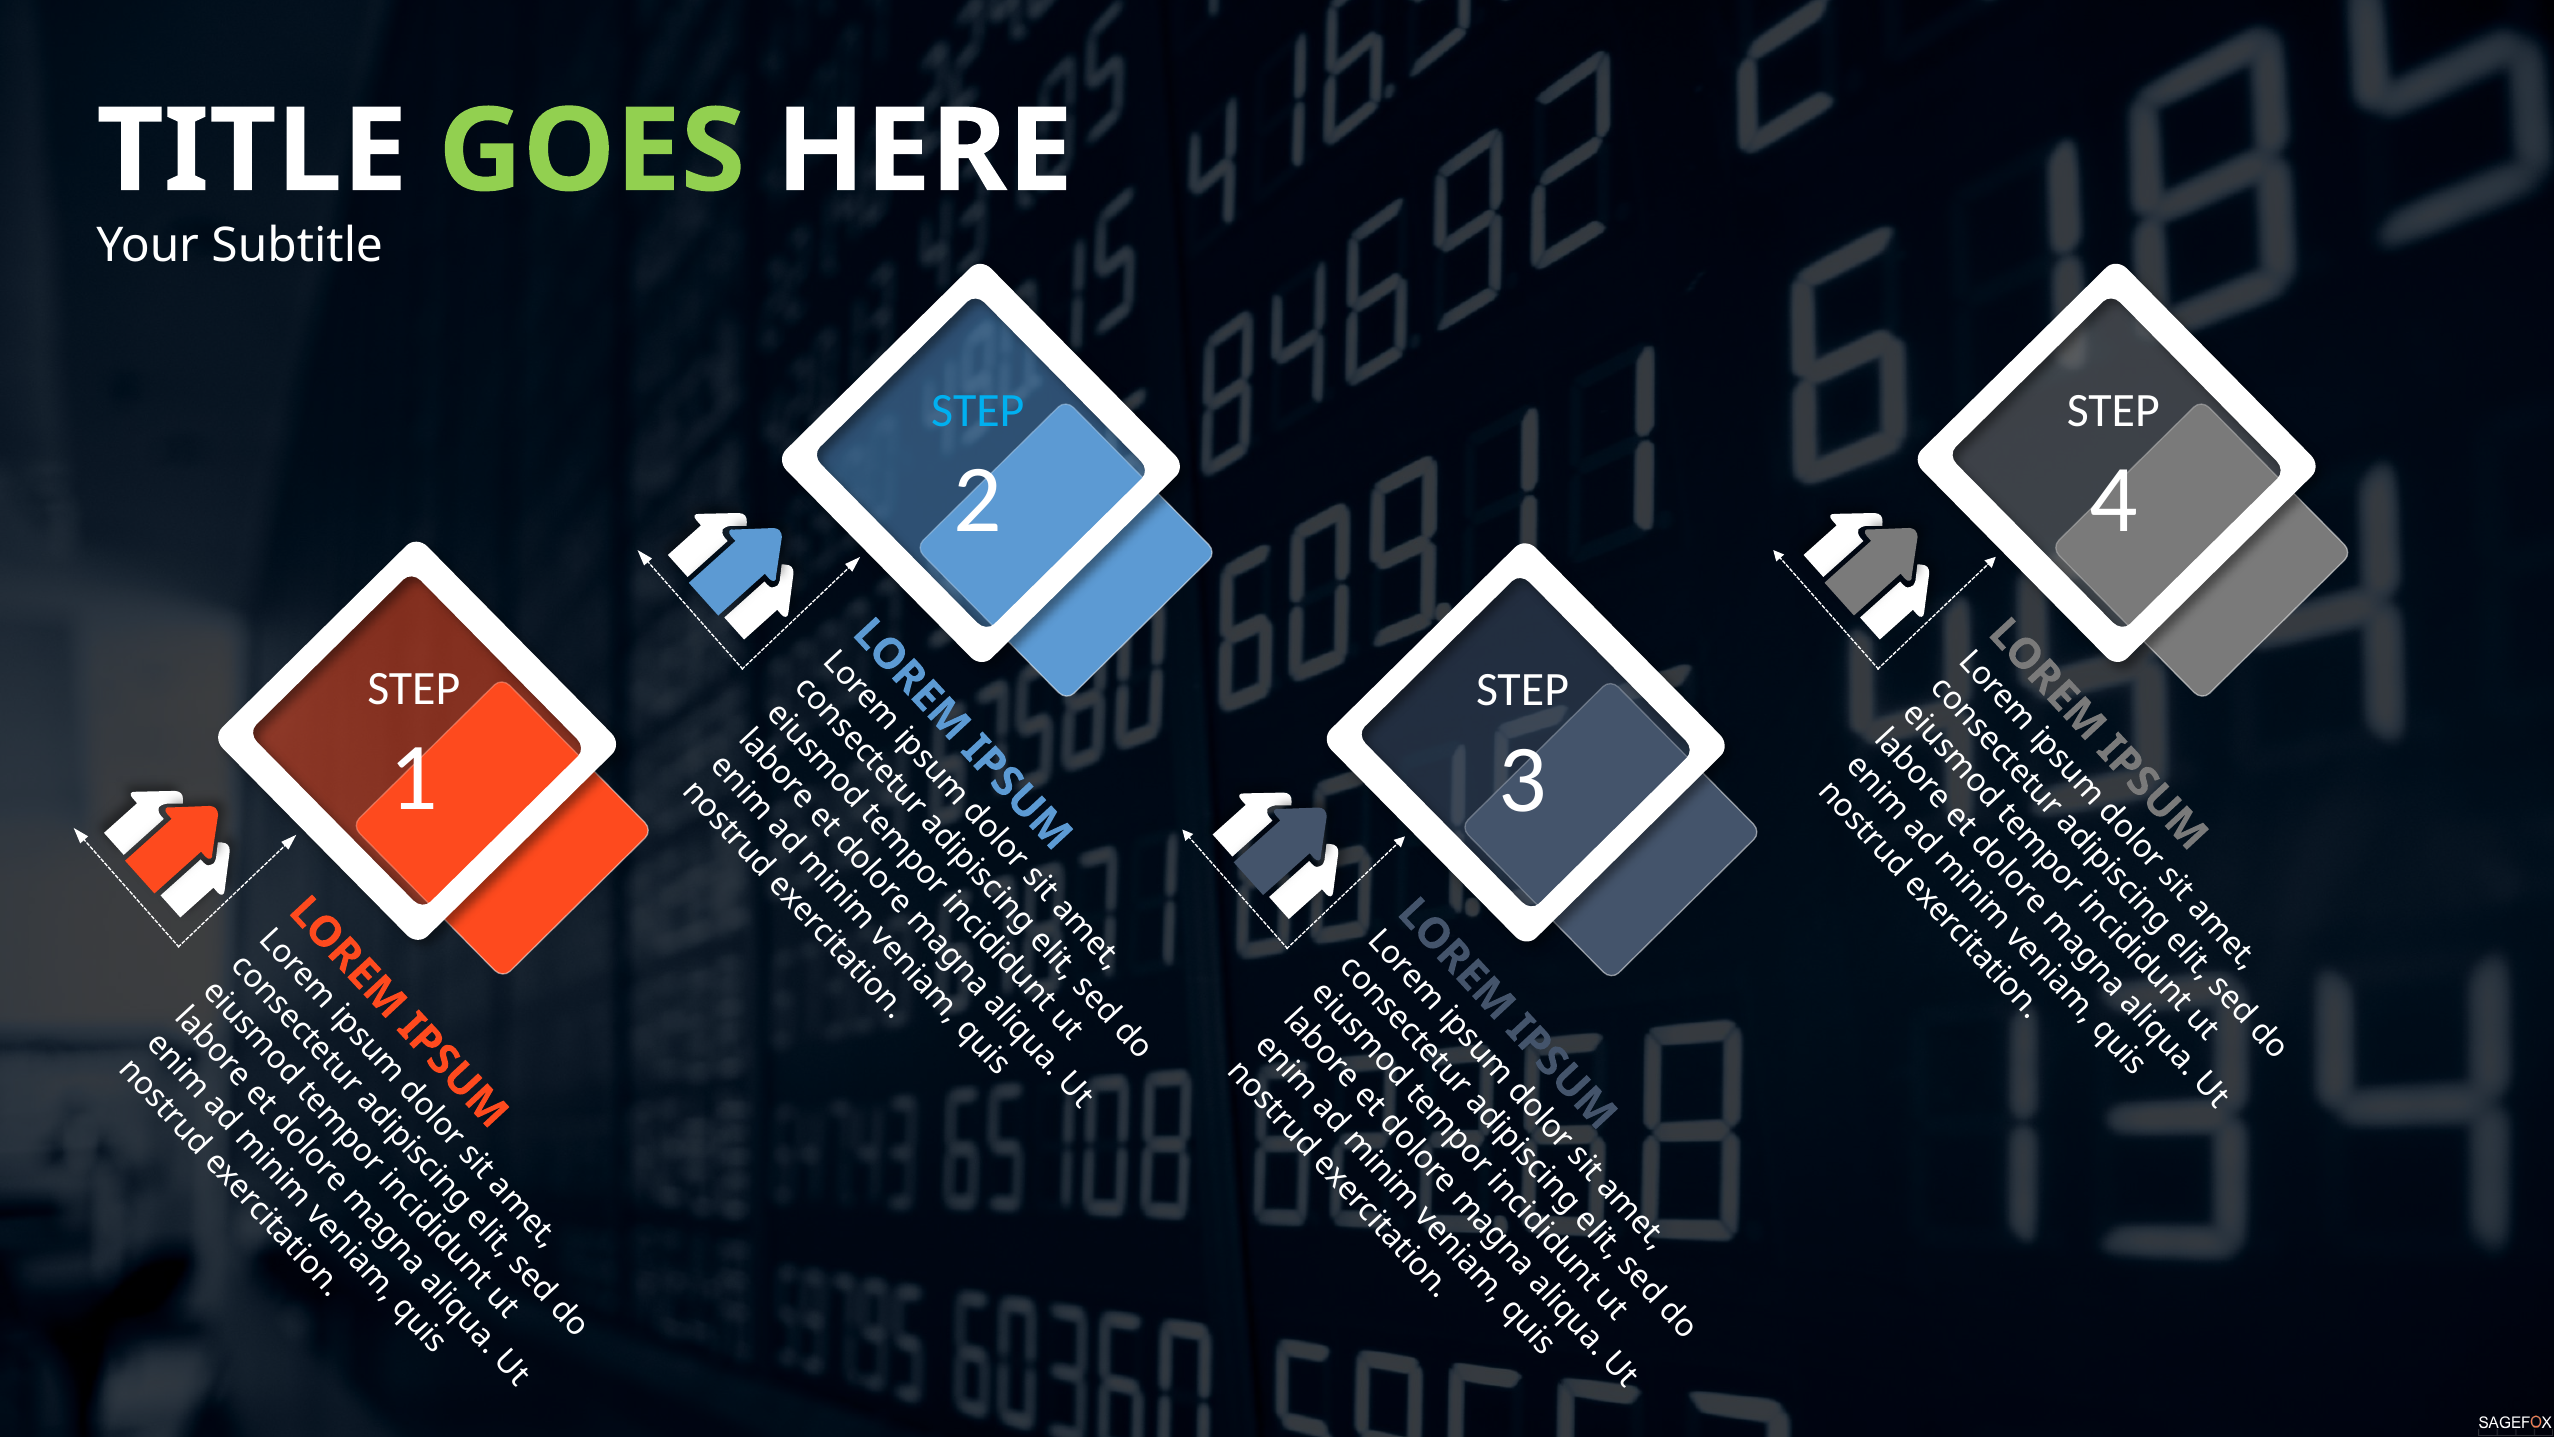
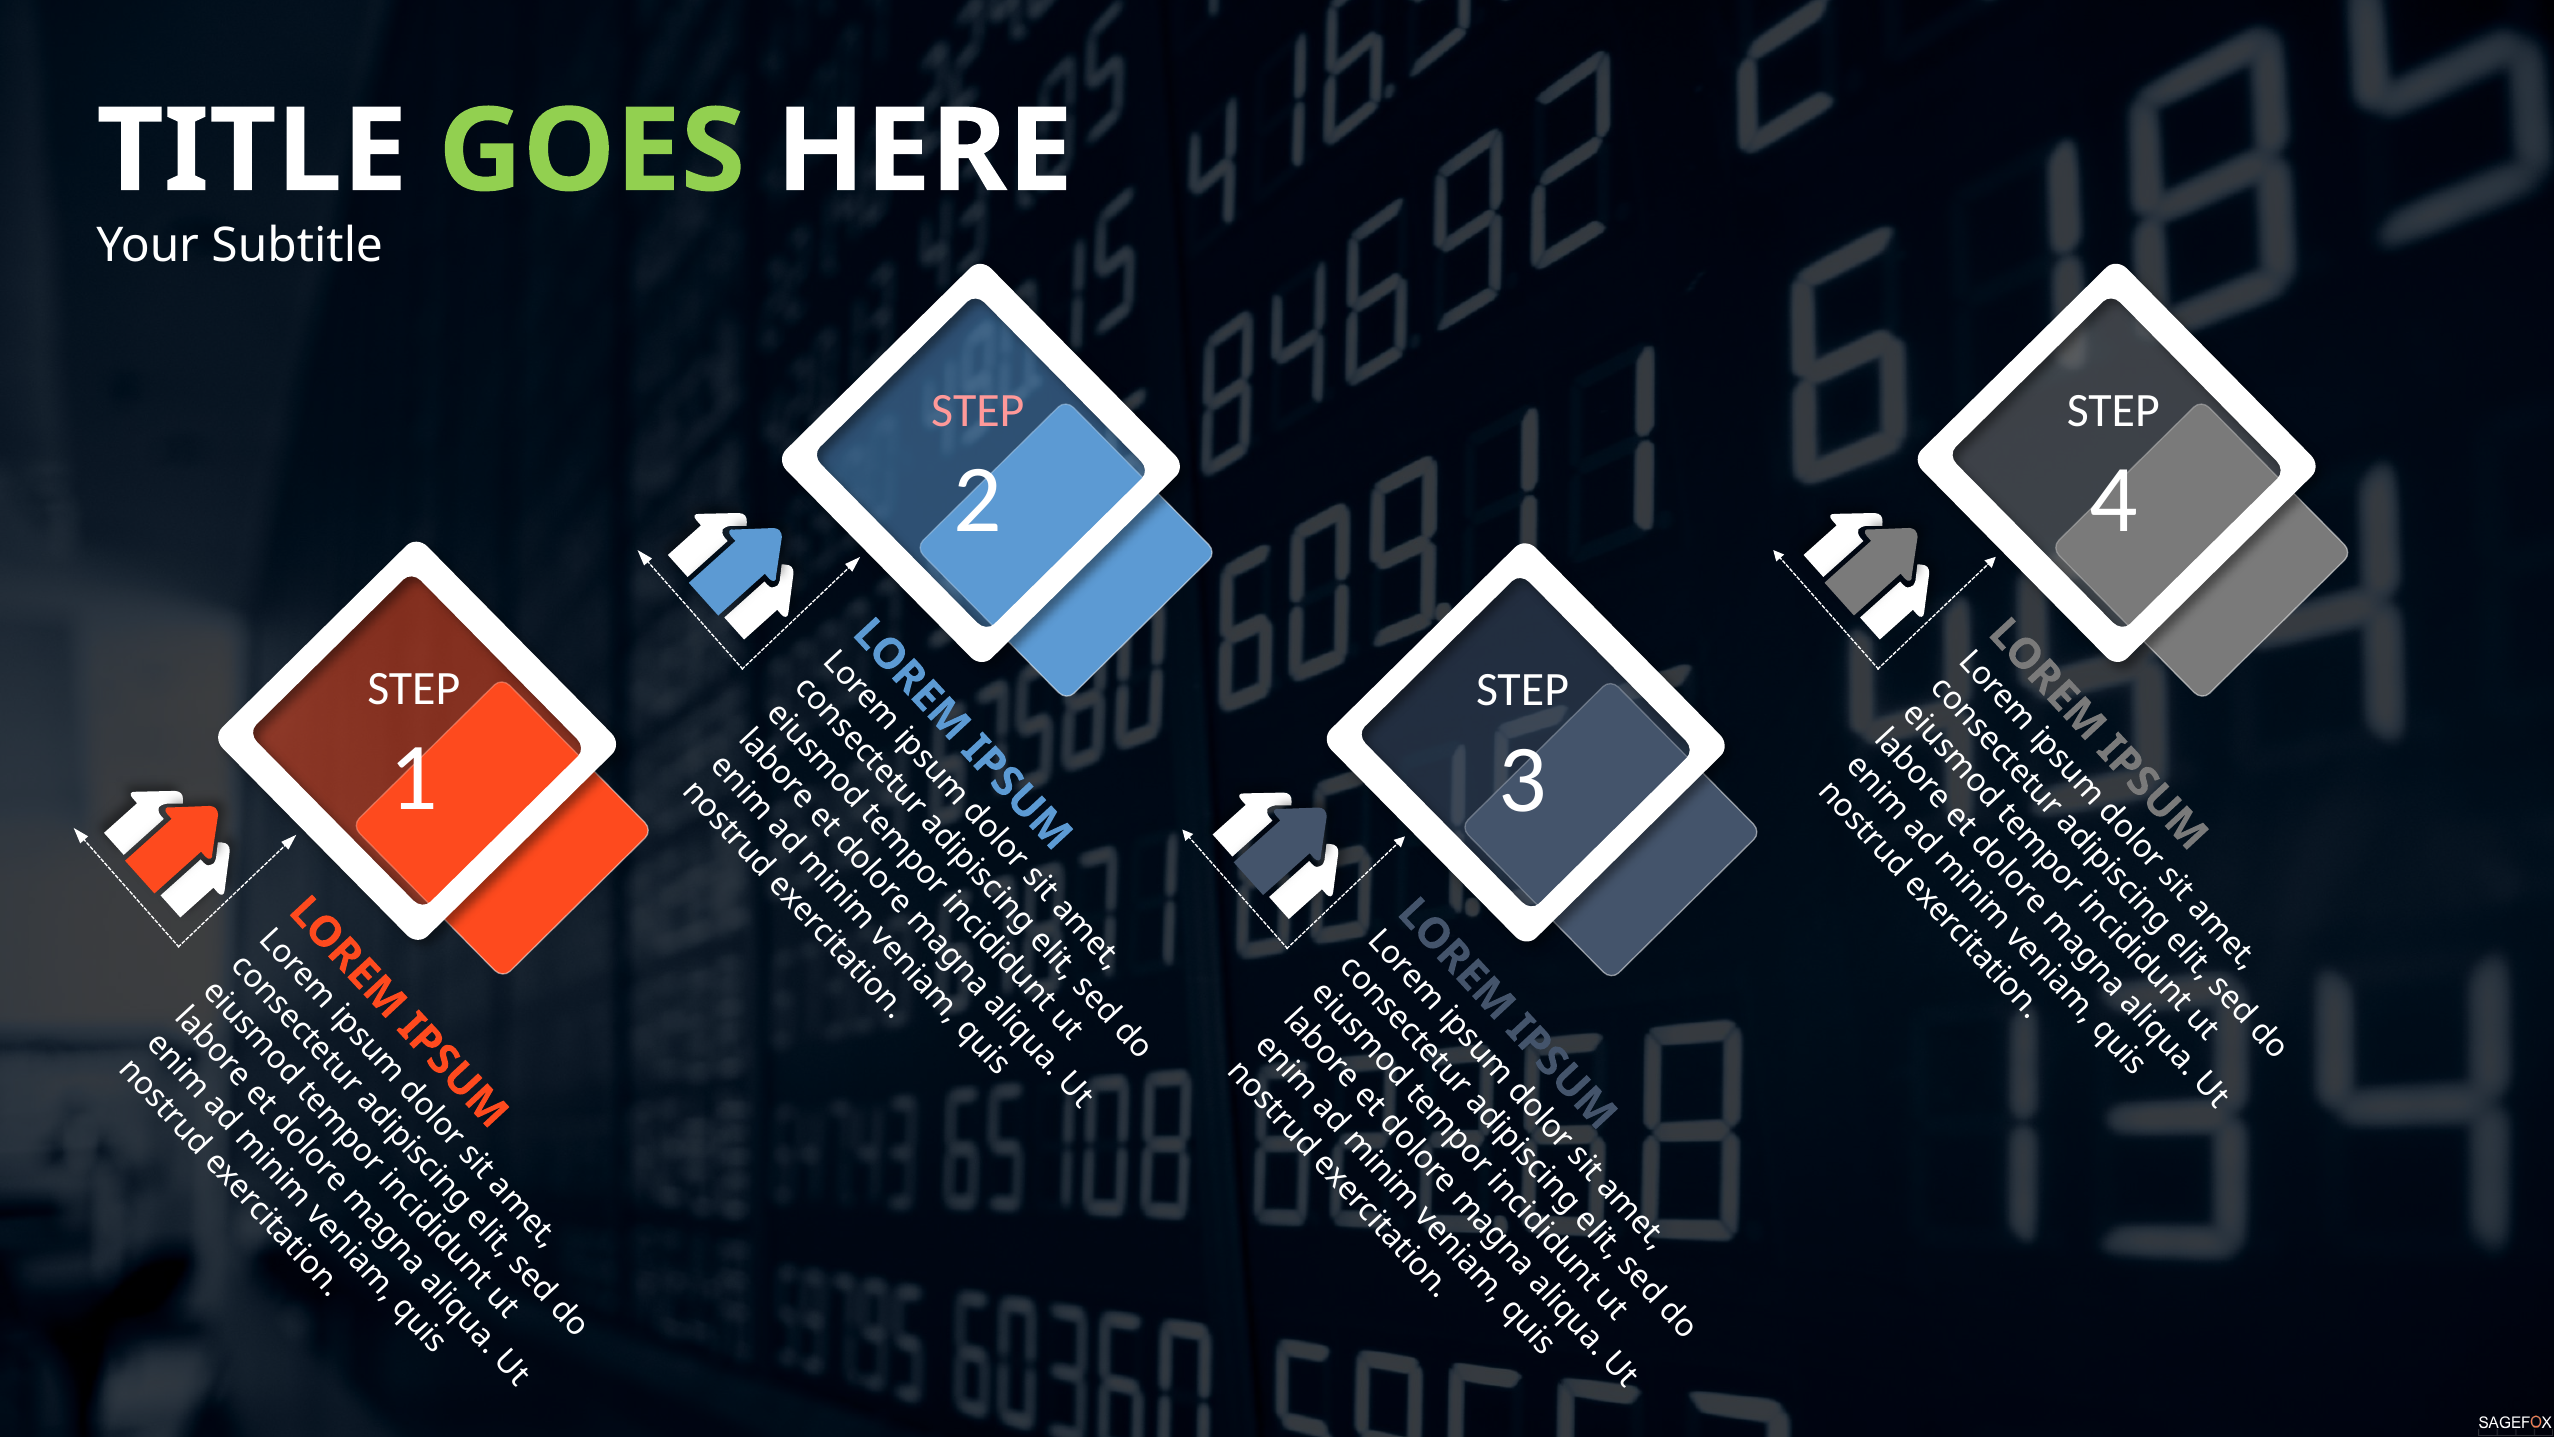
STEP at (978, 411) colour: light blue -> pink
